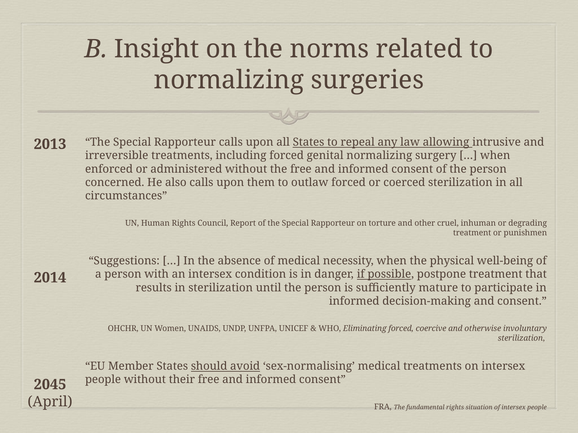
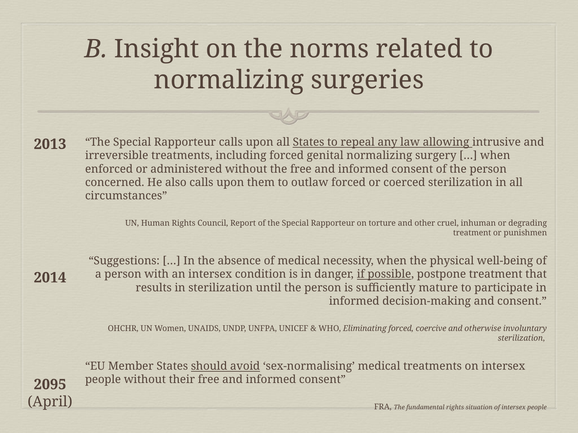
2045: 2045 -> 2095
